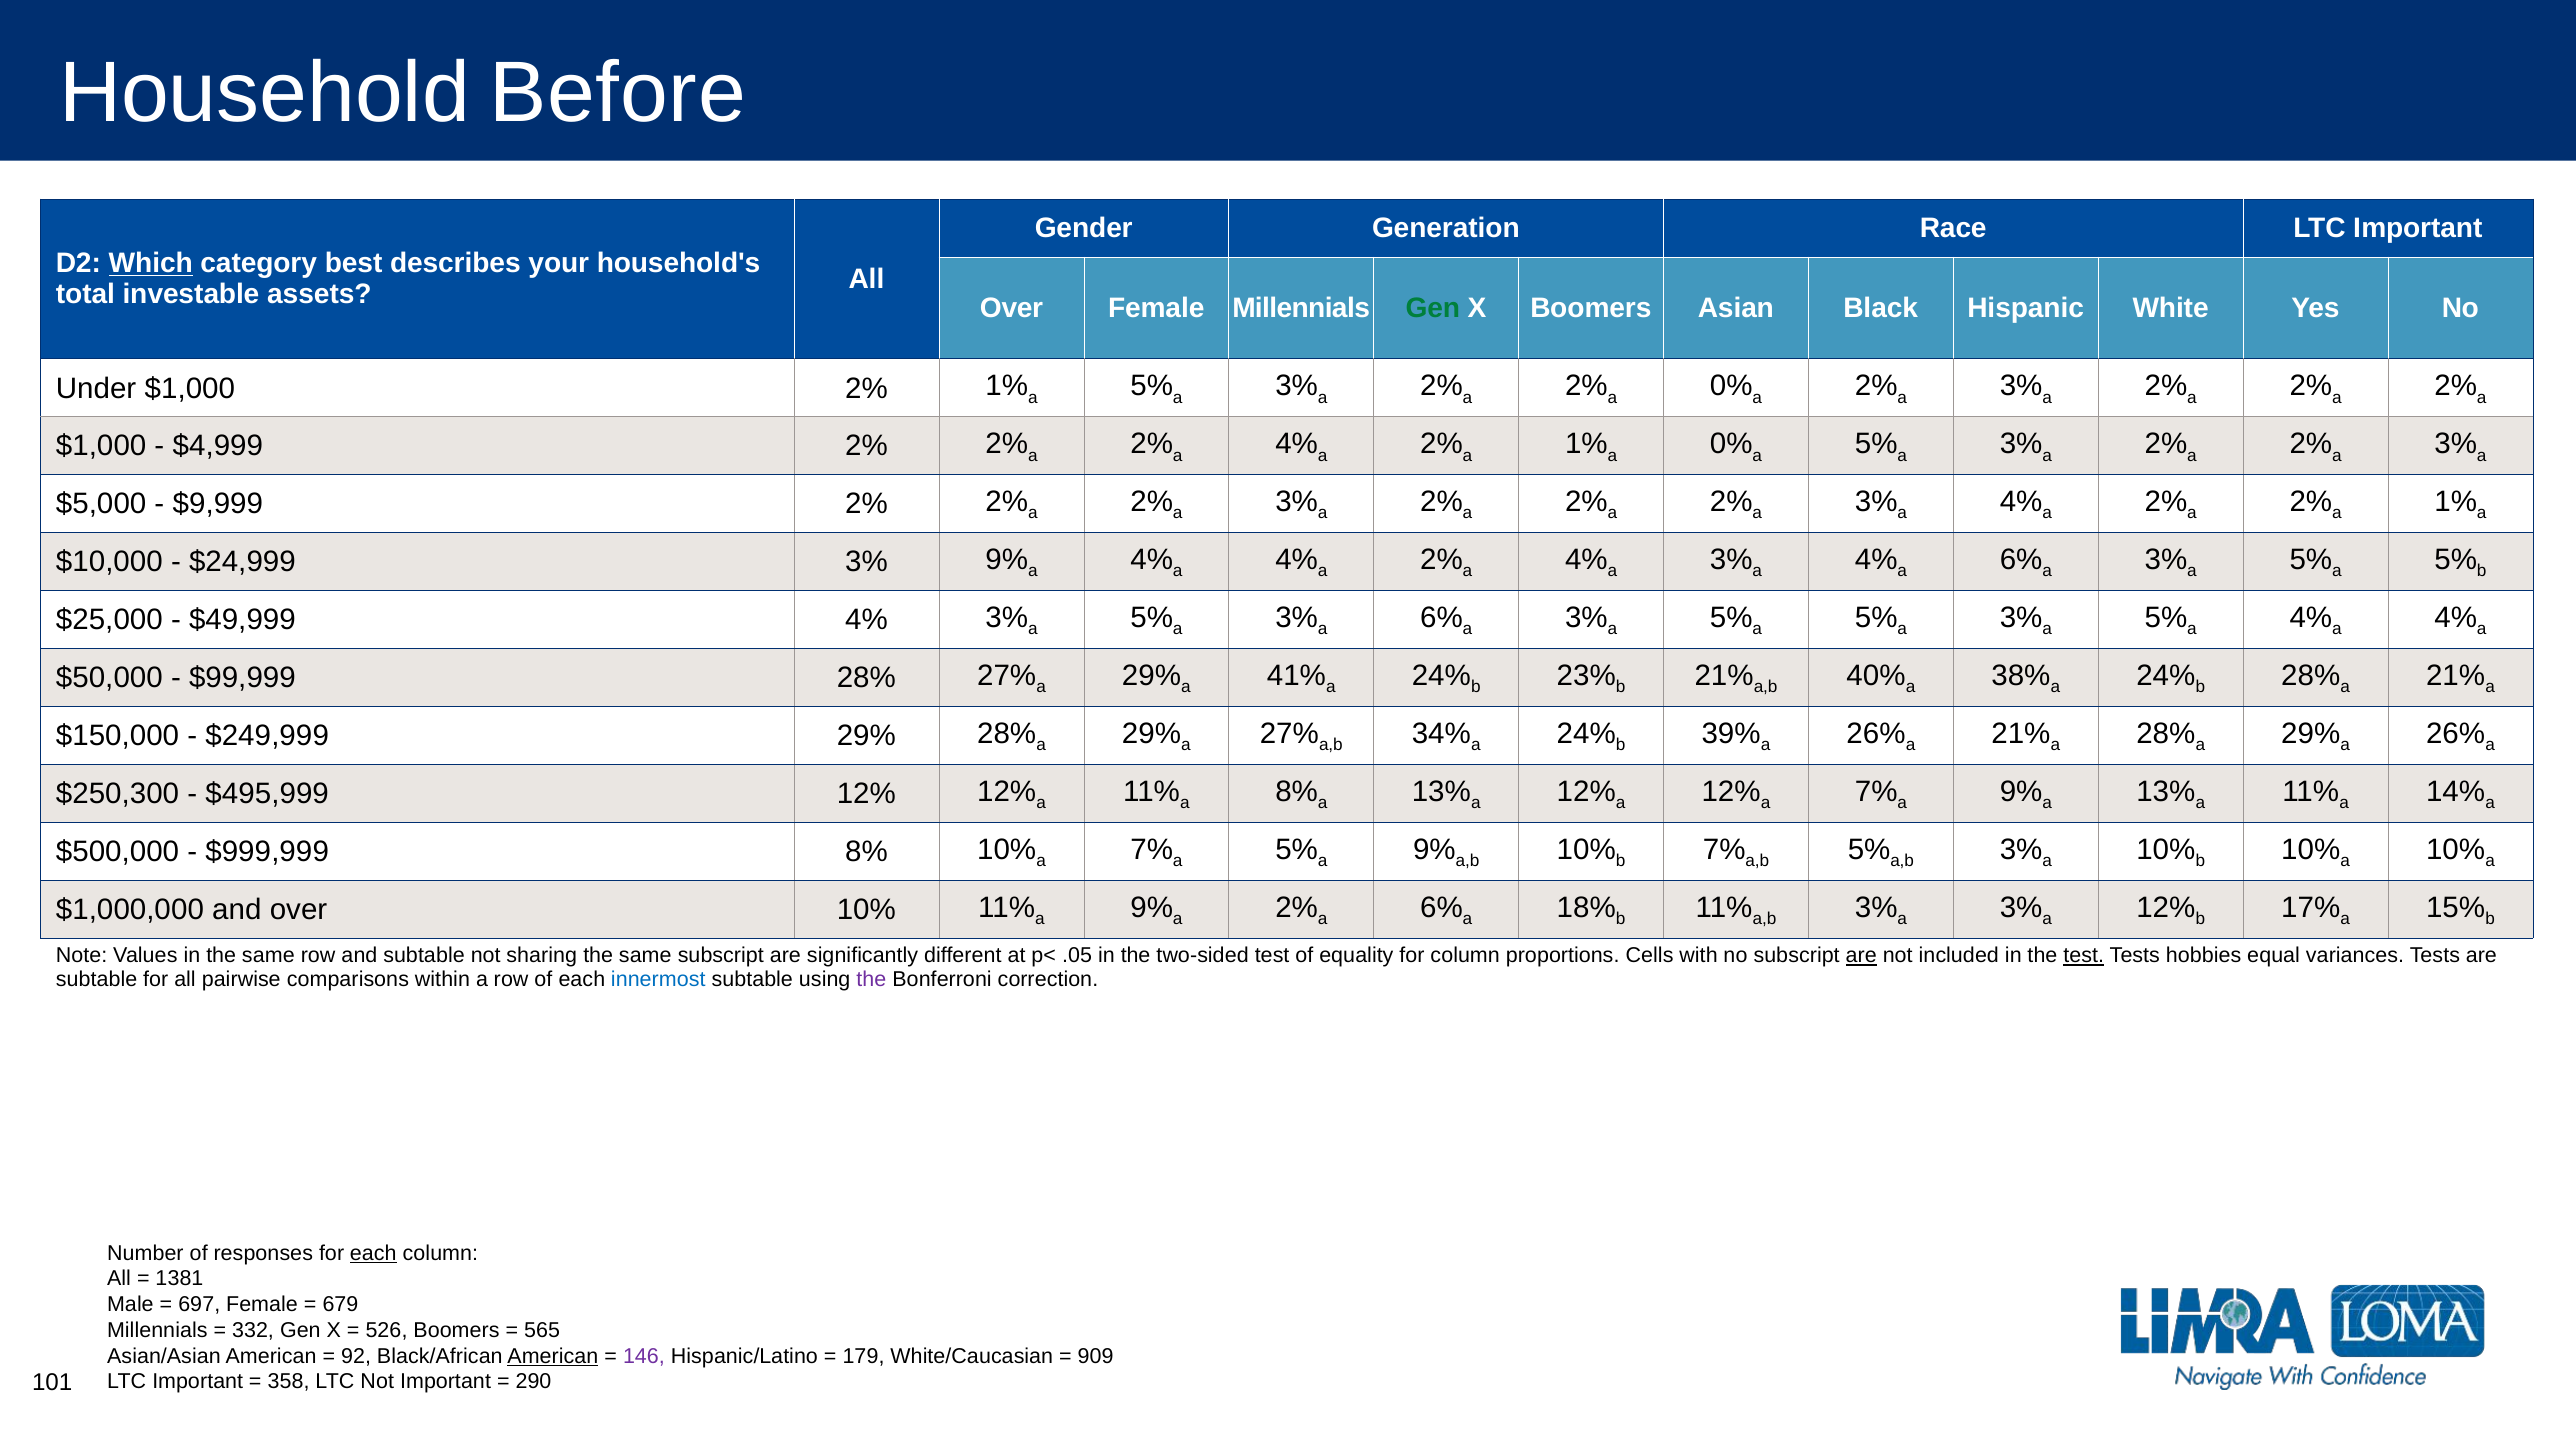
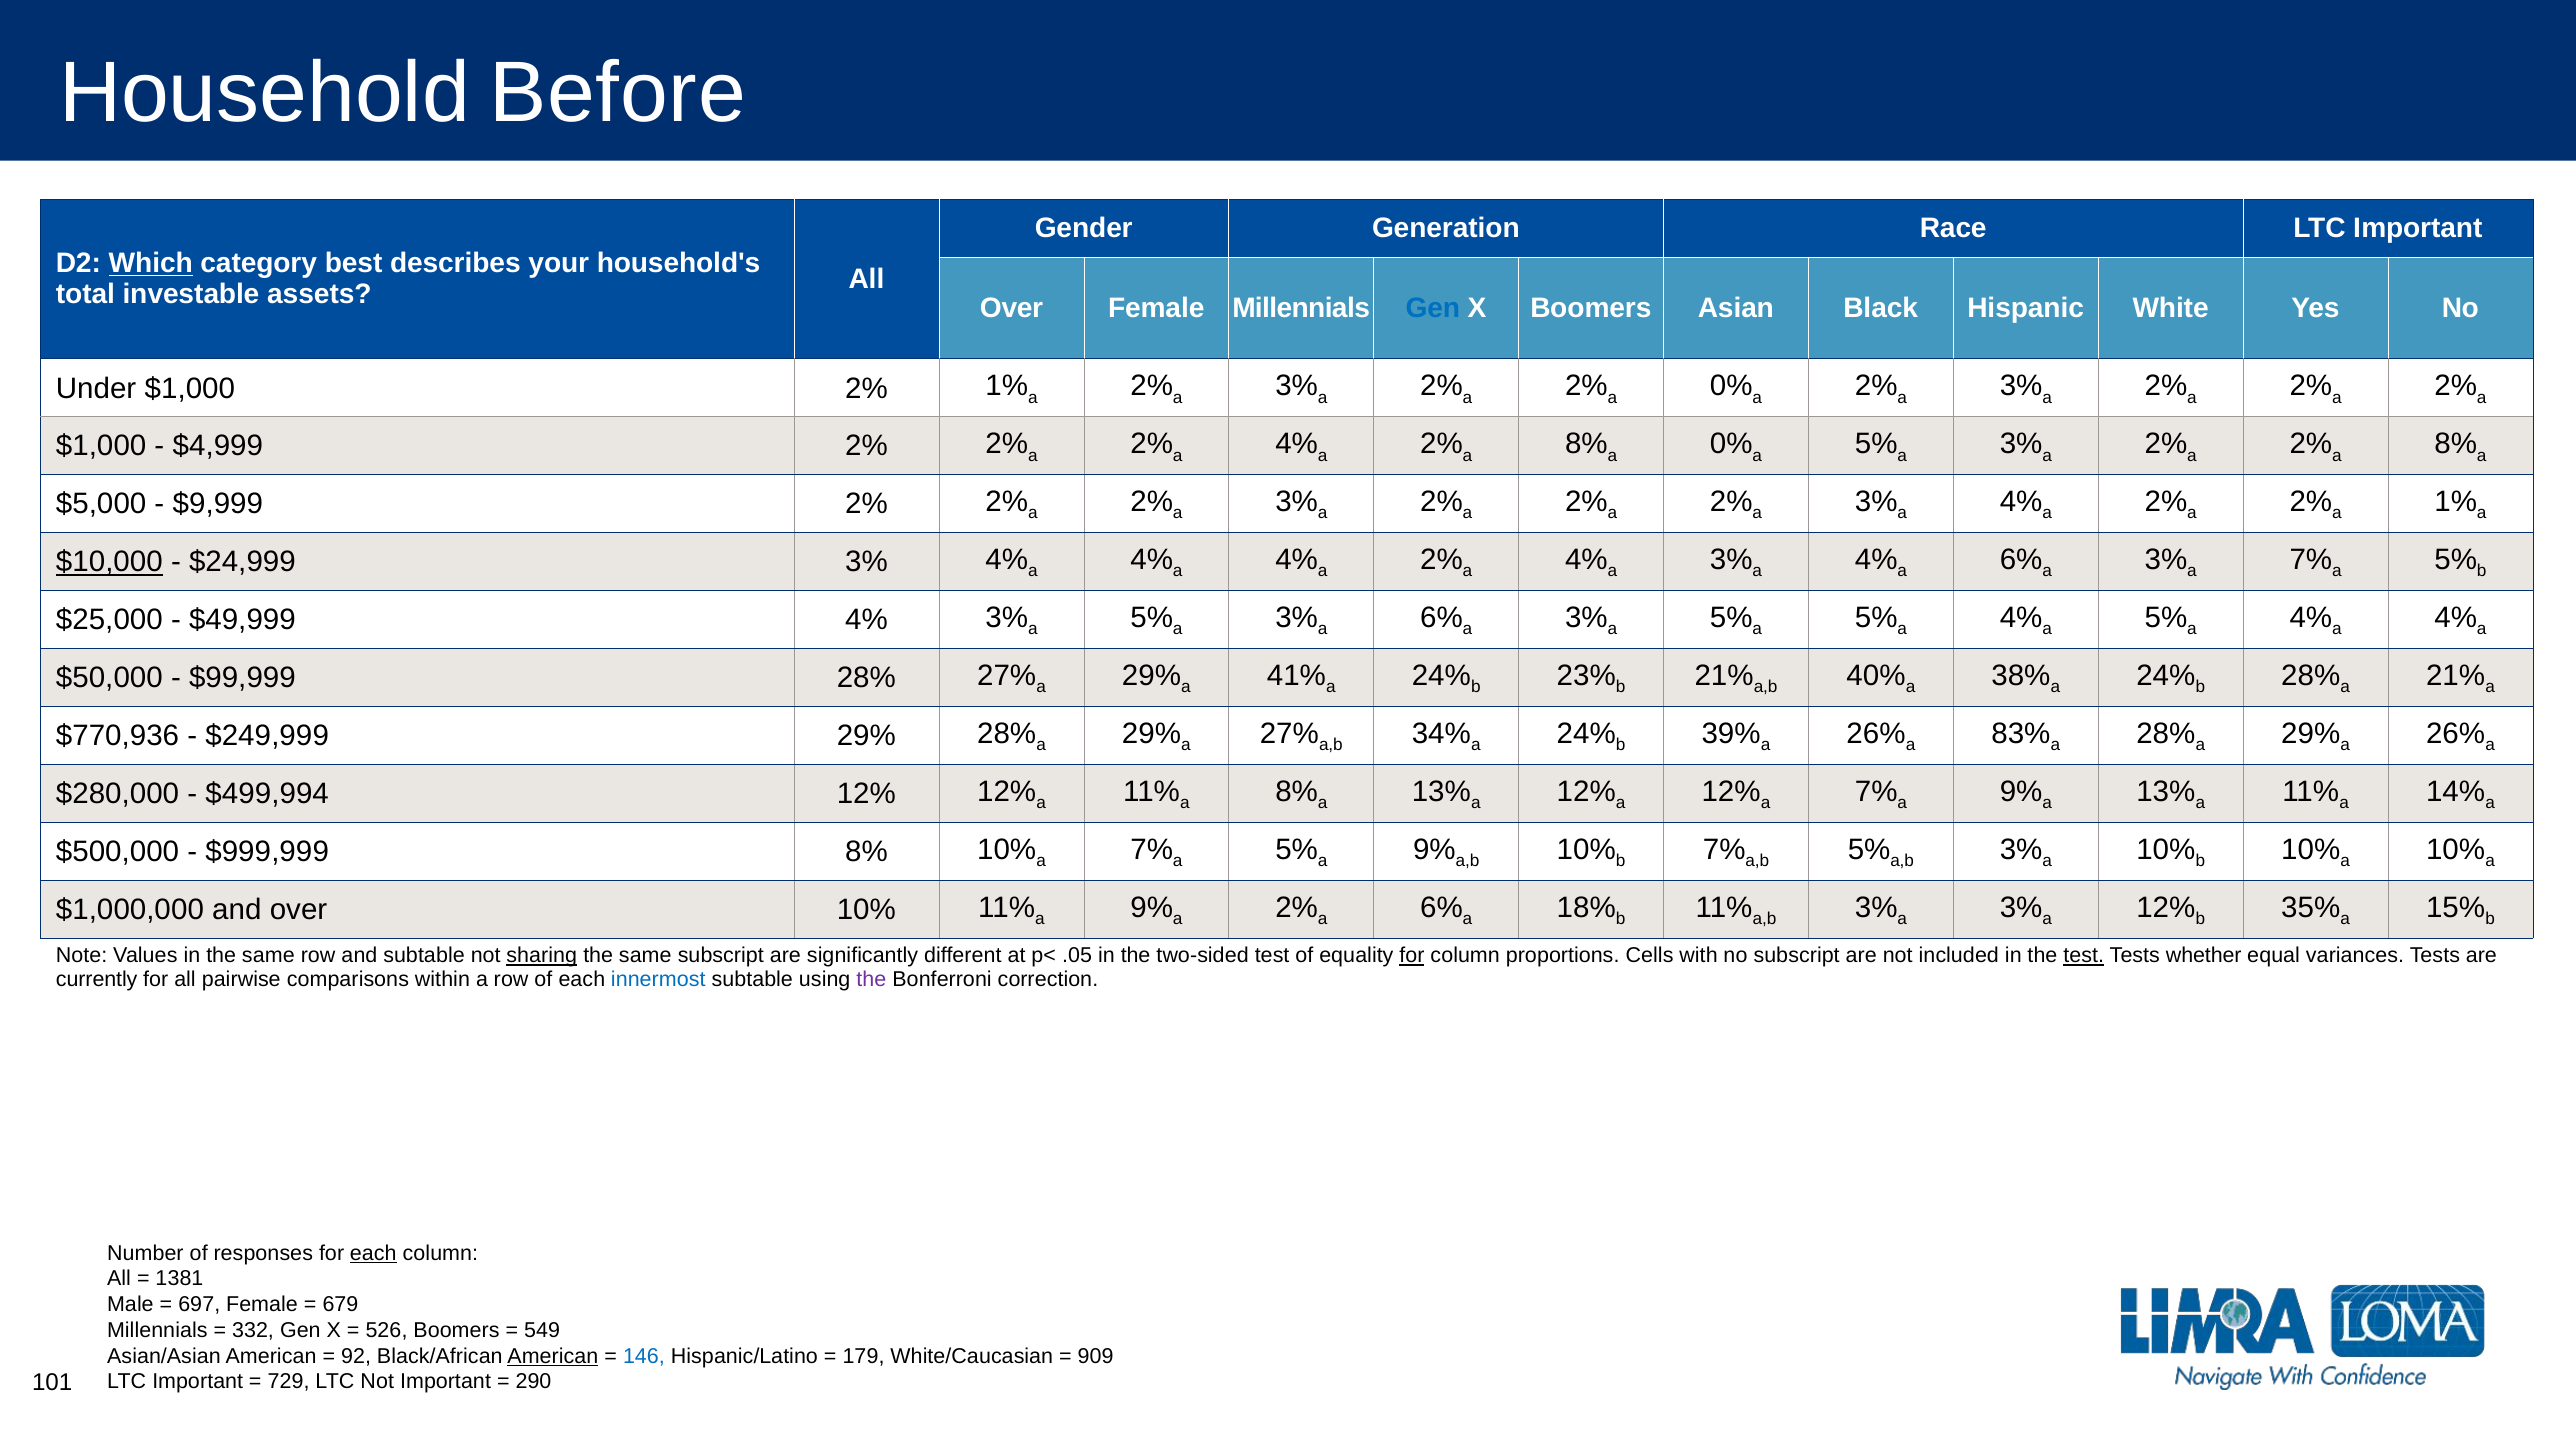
Gen at (1433, 308) colour: green -> blue
5% at (1152, 386): 5% -> 2%
1% at (1586, 444): 1% -> 8%
3% at (2456, 444): 3% -> 8%
$10,000 underline: none -> present
3% 9%: 9% -> 4%
5% at (2311, 560): 5% -> 7%
3% at (2021, 618): 3% -> 4%
$150,000: $150,000 -> $770,936
21% at (2021, 734): 21% -> 83%
$250,300: $250,300 -> $280,000
$495,999: $495,999 -> $499,994
17%: 17% -> 35%
sharing underline: none -> present
for at (1412, 956) underline: none -> present
are at (1861, 956) underline: present -> none
hobbies: hobbies -> whether
subtable at (97, 980): subtable -> currently
565: 565 -> 549
146 colour: purple -> blue
358: 358 -> 729
